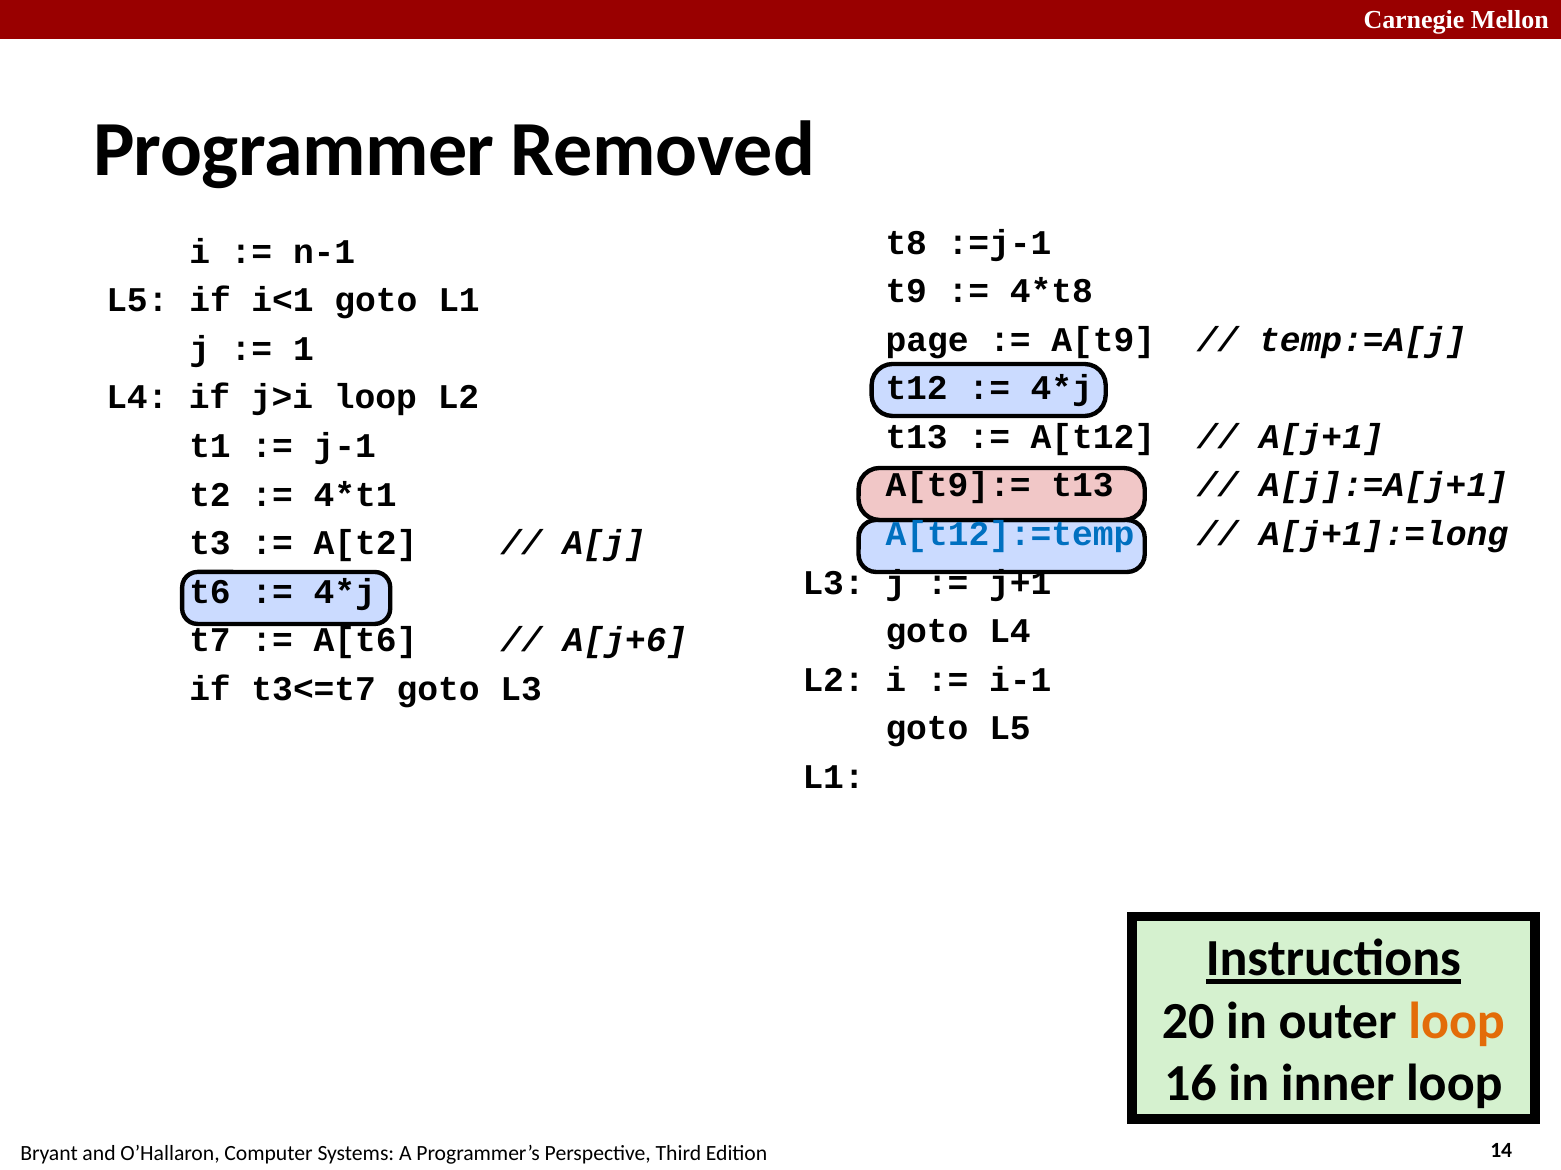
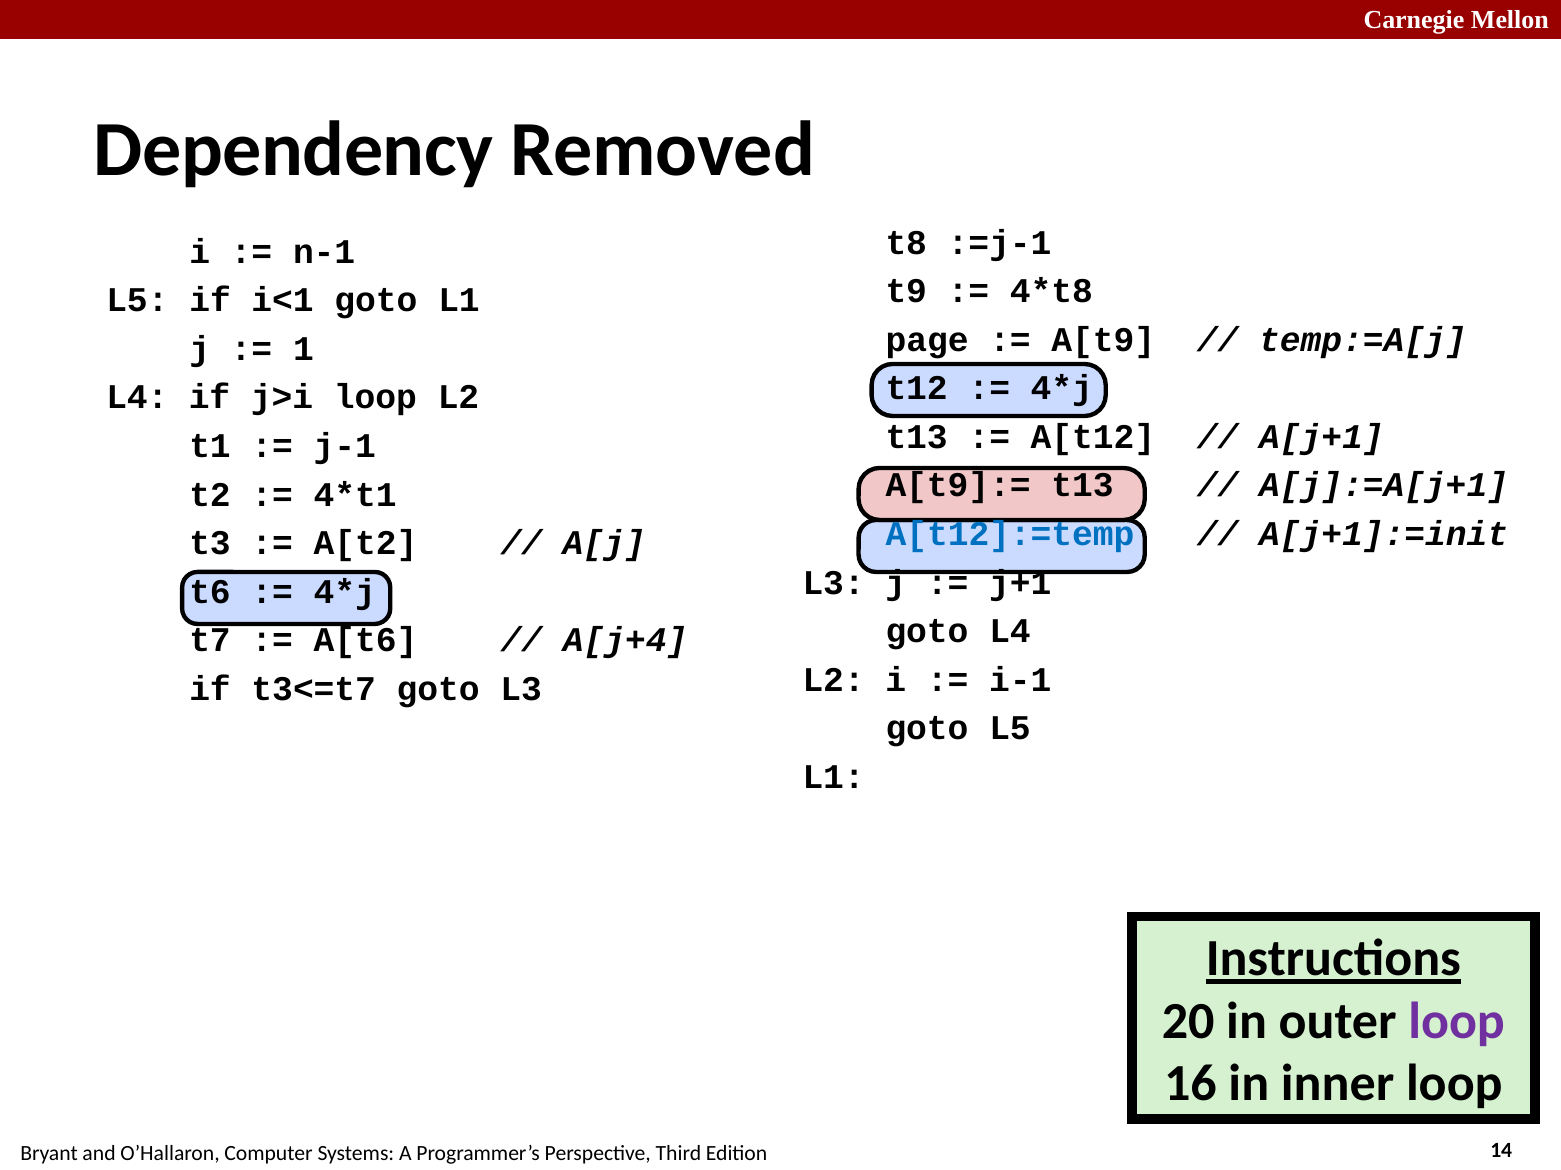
Programmer: Programmer -> Dependency
A[j+1]:=long: A[j+1]:=long -> A[j+1]:=init
A[j+6: A[j+6 -> A[j+4
loop at (1457, 1022) colour: orange -> purple
